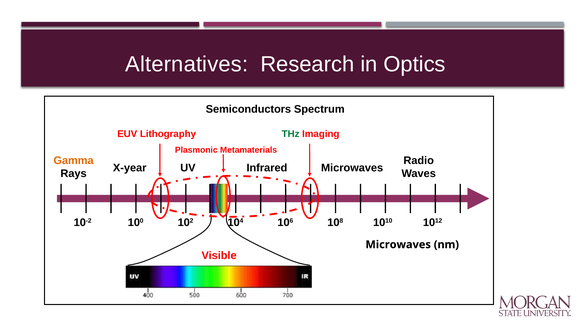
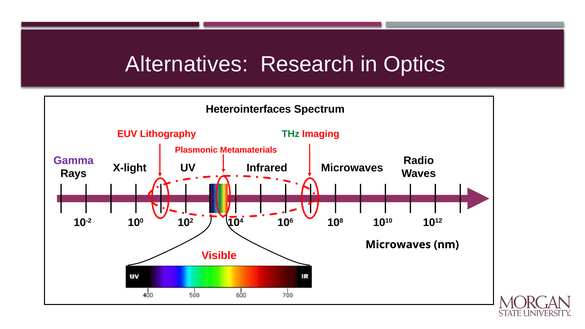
Semiconductors: Semiconductors -> Heterointerfaces
Gamma colour: orange -> purple
X-year: X-year -> X-light
